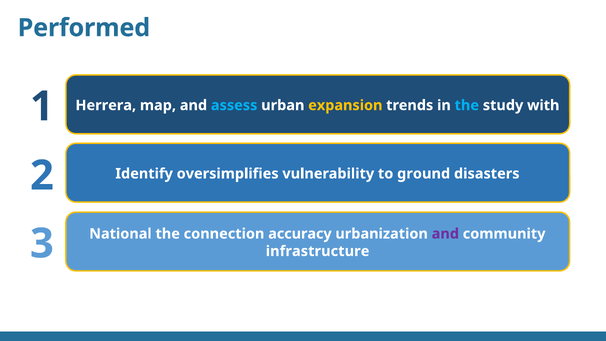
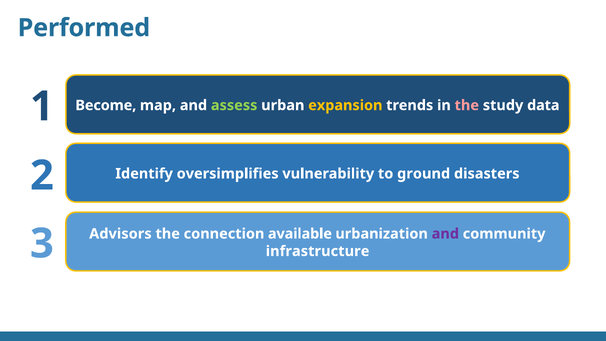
Herrera: Herrera -> Become
assess colour: light blue -> light green
the at (467, 105) colour: light blue -> pink
with: with -> data
National: National -> Advisors
accuracy: accuracy -> available
